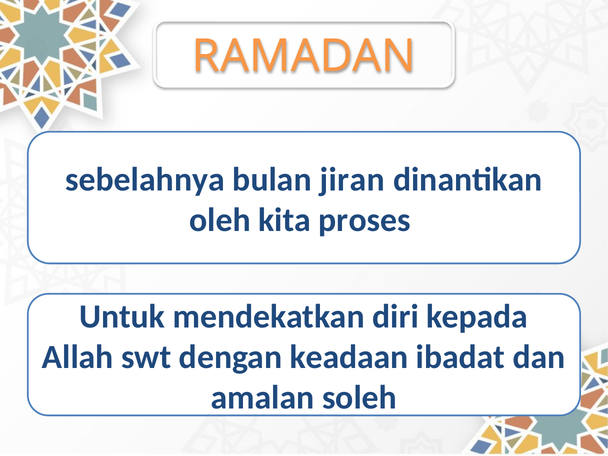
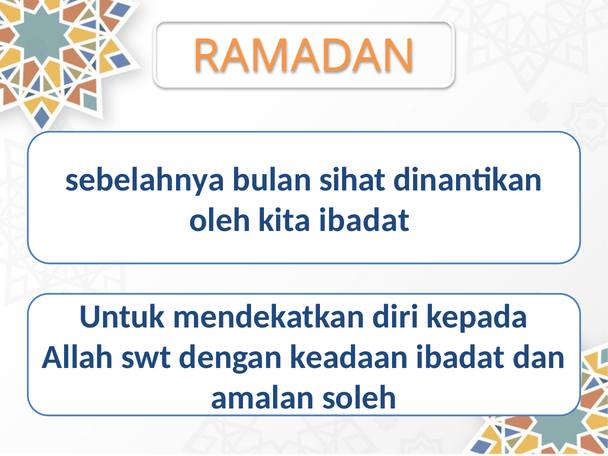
jiran: jiran -> sihat
kita proses: proses -> ibadat
